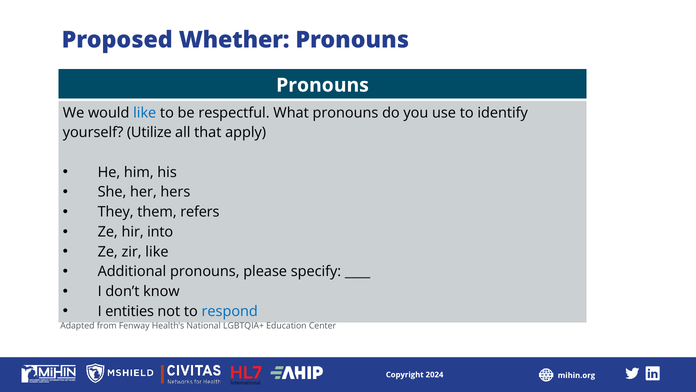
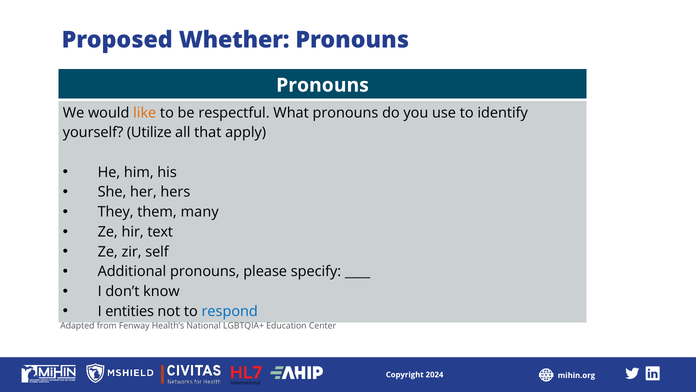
like at (145, 113) colour: blue -> orange
refers: refers -> many
into: into -> text
zir like: like -> self
